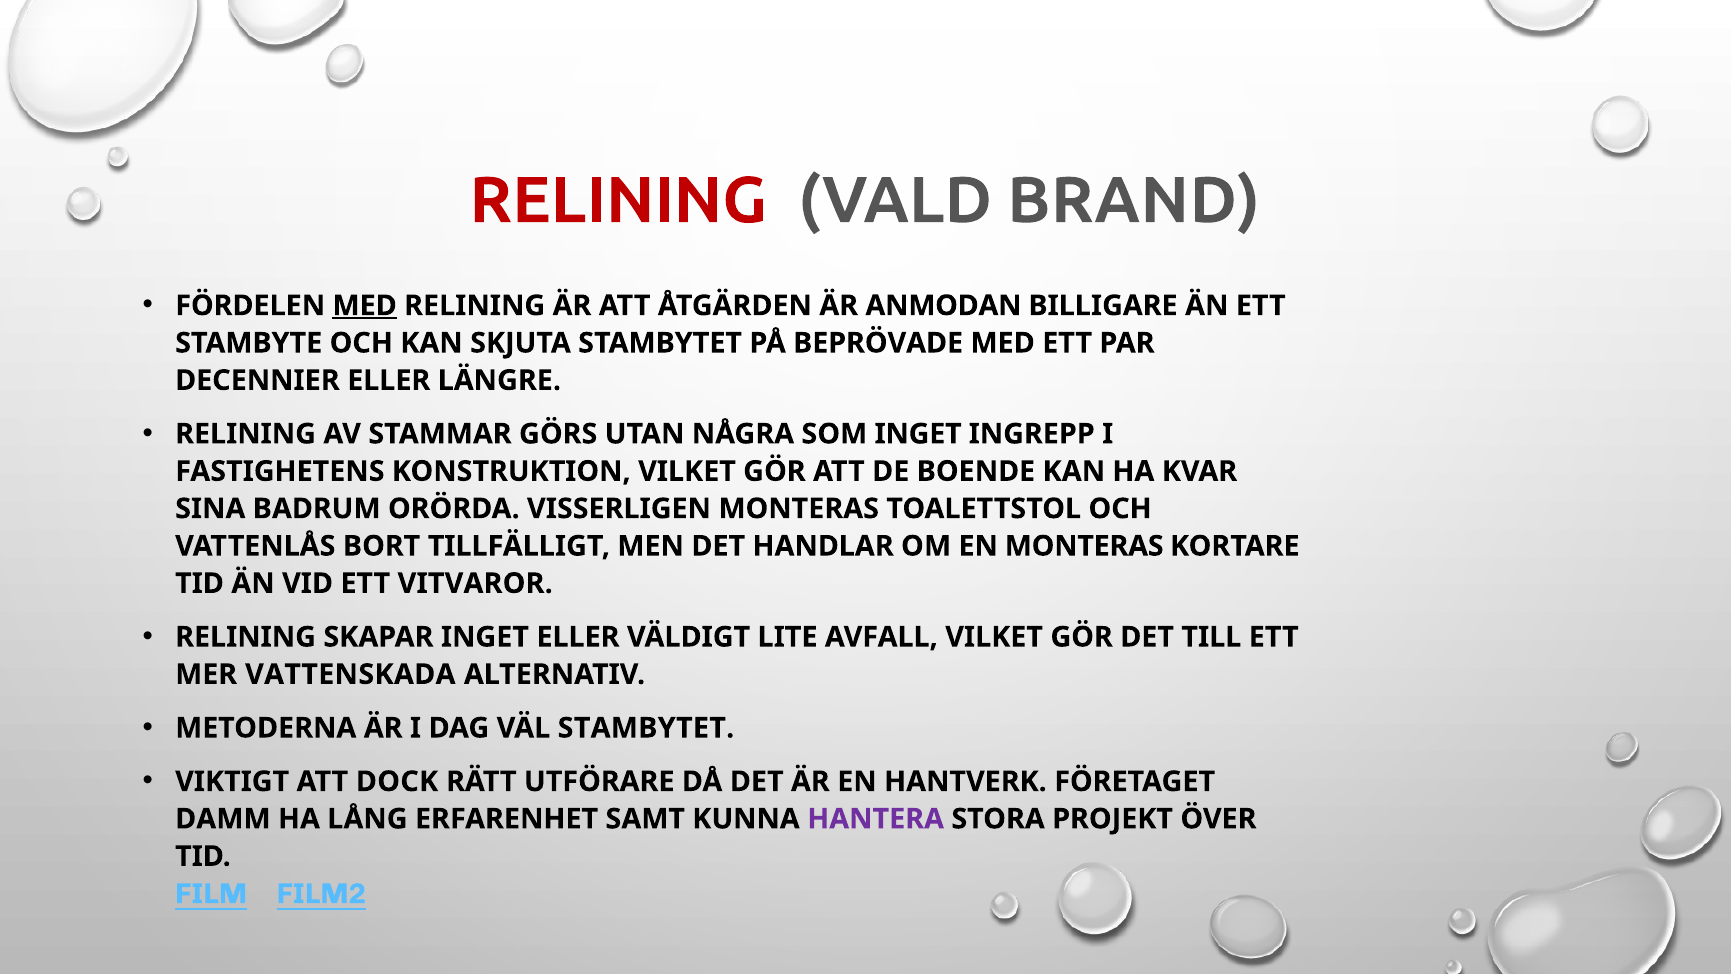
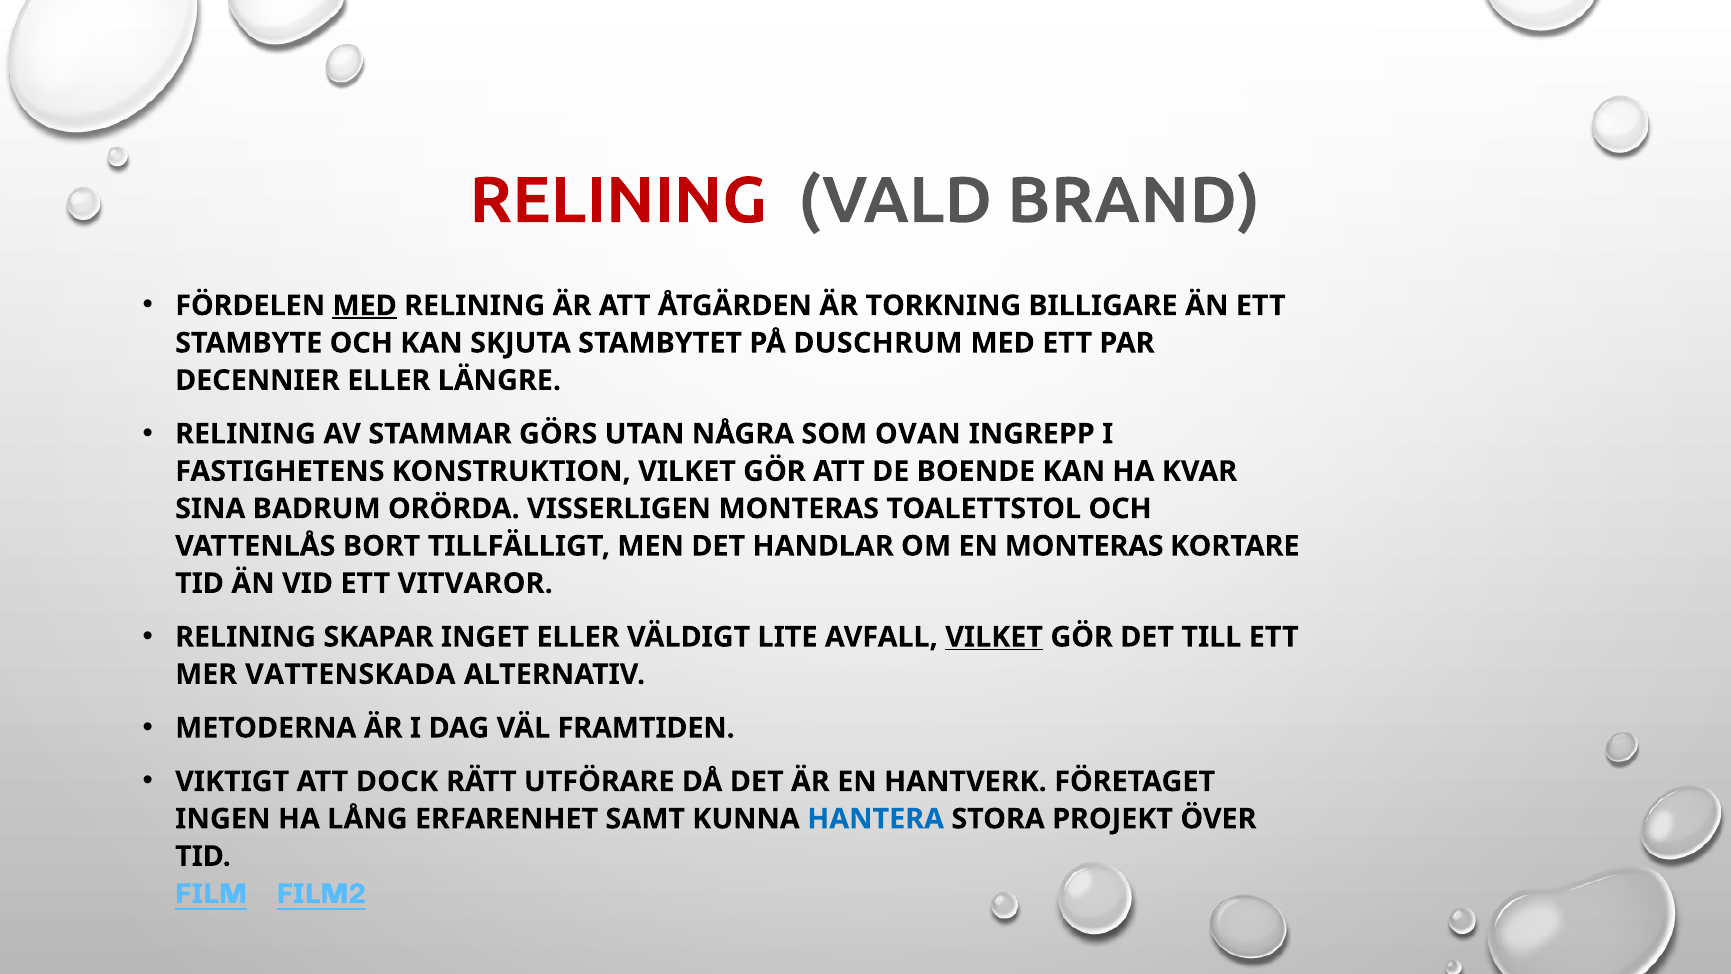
ANMODAN: ANMODAN -> TORKNING
BEPRÖVADE: BEPRÖVADE -> DUSCHRUM
SOM INGET: INGET -> OVAN
VILKET at (994, 637) underline: none -> present
VÄL STAMBYTET: STAMBYTET -> FRAMTIDEN
DAMM: DAMM -> INGEN
HANTERA colour: purple -> blue
